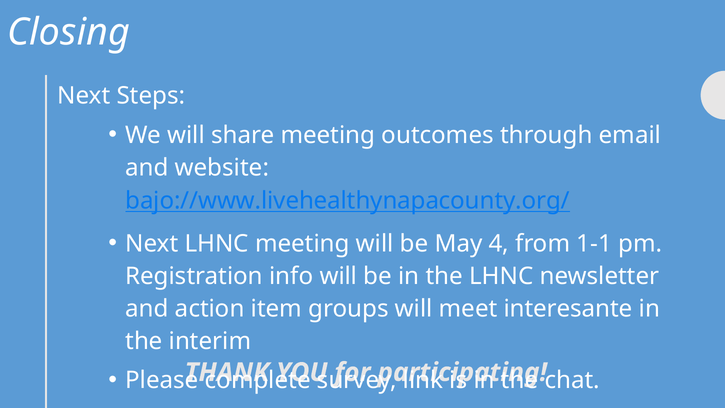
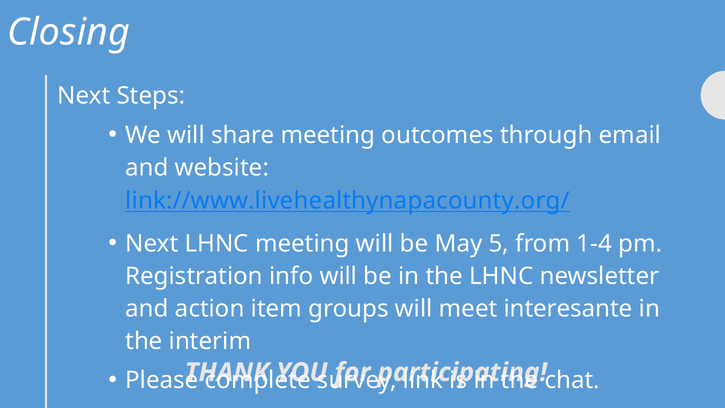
bajo://www.livehealthynapacounty.org/: bajo://www.livehealthynapacounty.org/ -> link://www.livehealthynapacounty.org/
4: 4 -> 5
1-1: 1-1 -> 1-4
